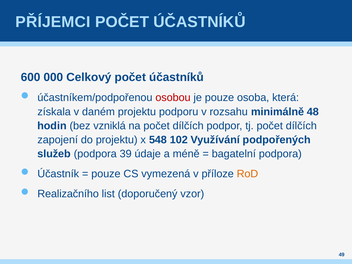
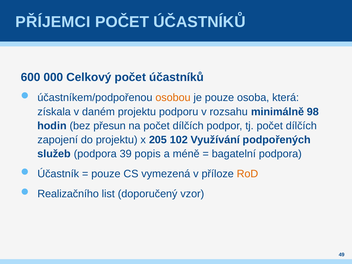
osobou colour: red -> orange
48: 48 -> 98
vzniklá: vzniklá -> přesun
548: 548 -> 205
údaje: údaje -> popis
